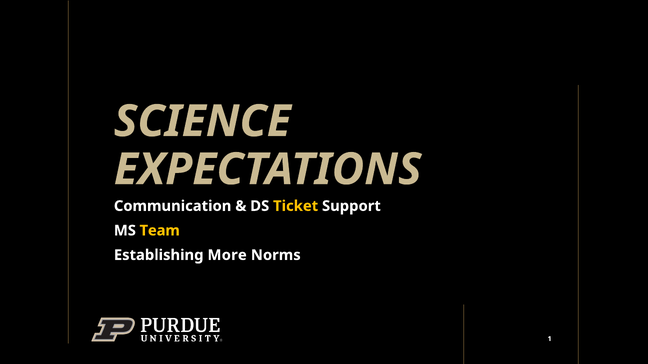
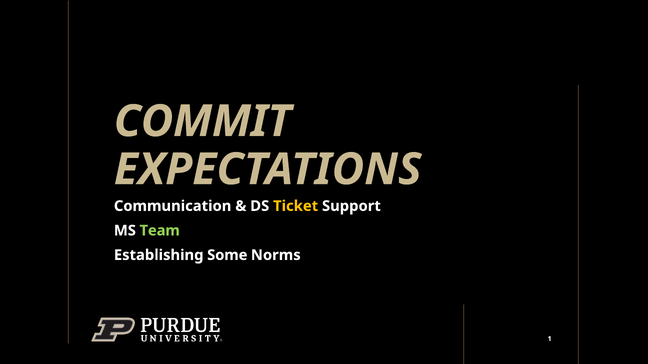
SCIENCE: SCIENCE -> COMMIT
Team colour: yellow -> light green
More: More -> Some
